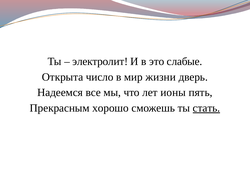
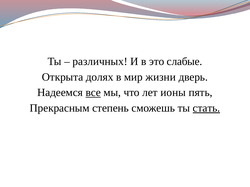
электролит: электролит -> различных
число: число -> долях
все underline: none -> present
хорошо: хорошо -> степень
